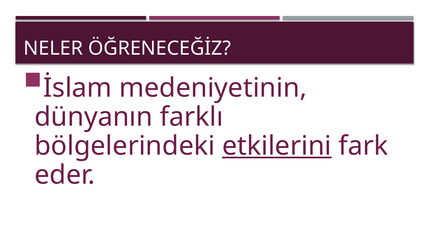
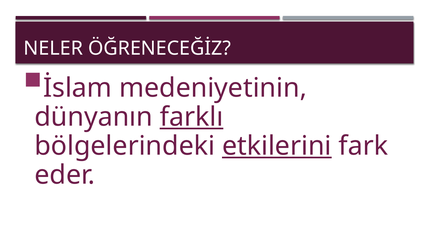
farklı underline: none -> present
